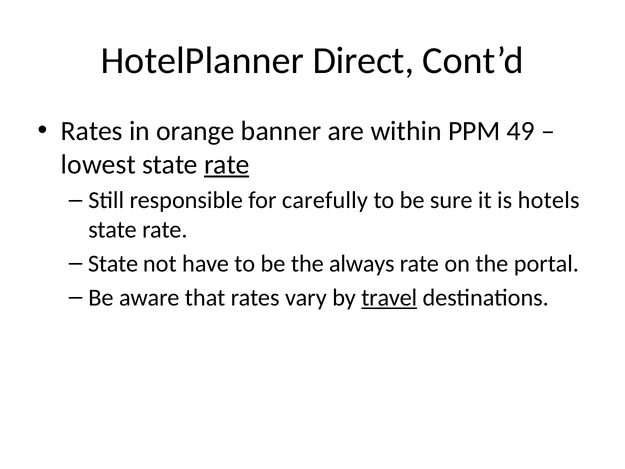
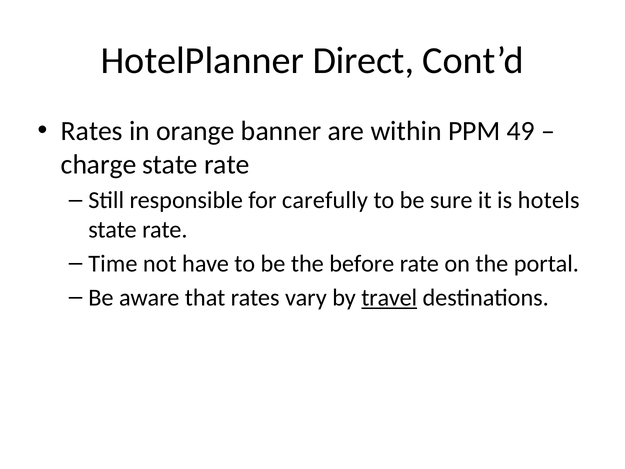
lowest: lowest -> charge
rate at (227, 165) underline: present -> none
State at (113, 263): State -> Time
always: always -> before
